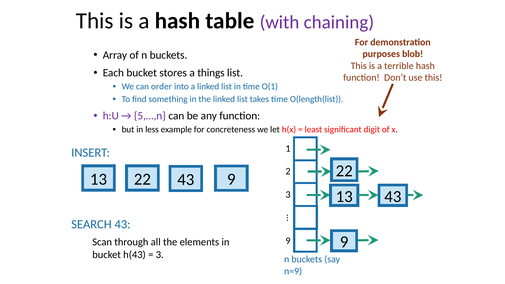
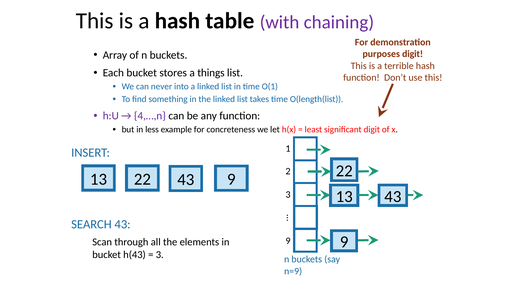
purposes blob: blob -> digit
order: order -> never
5,…,n: 5,…,n -> 4,…,n
